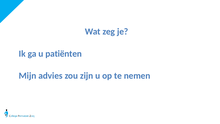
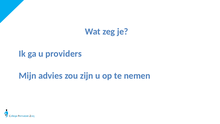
patiënten: patiënten -> providers
